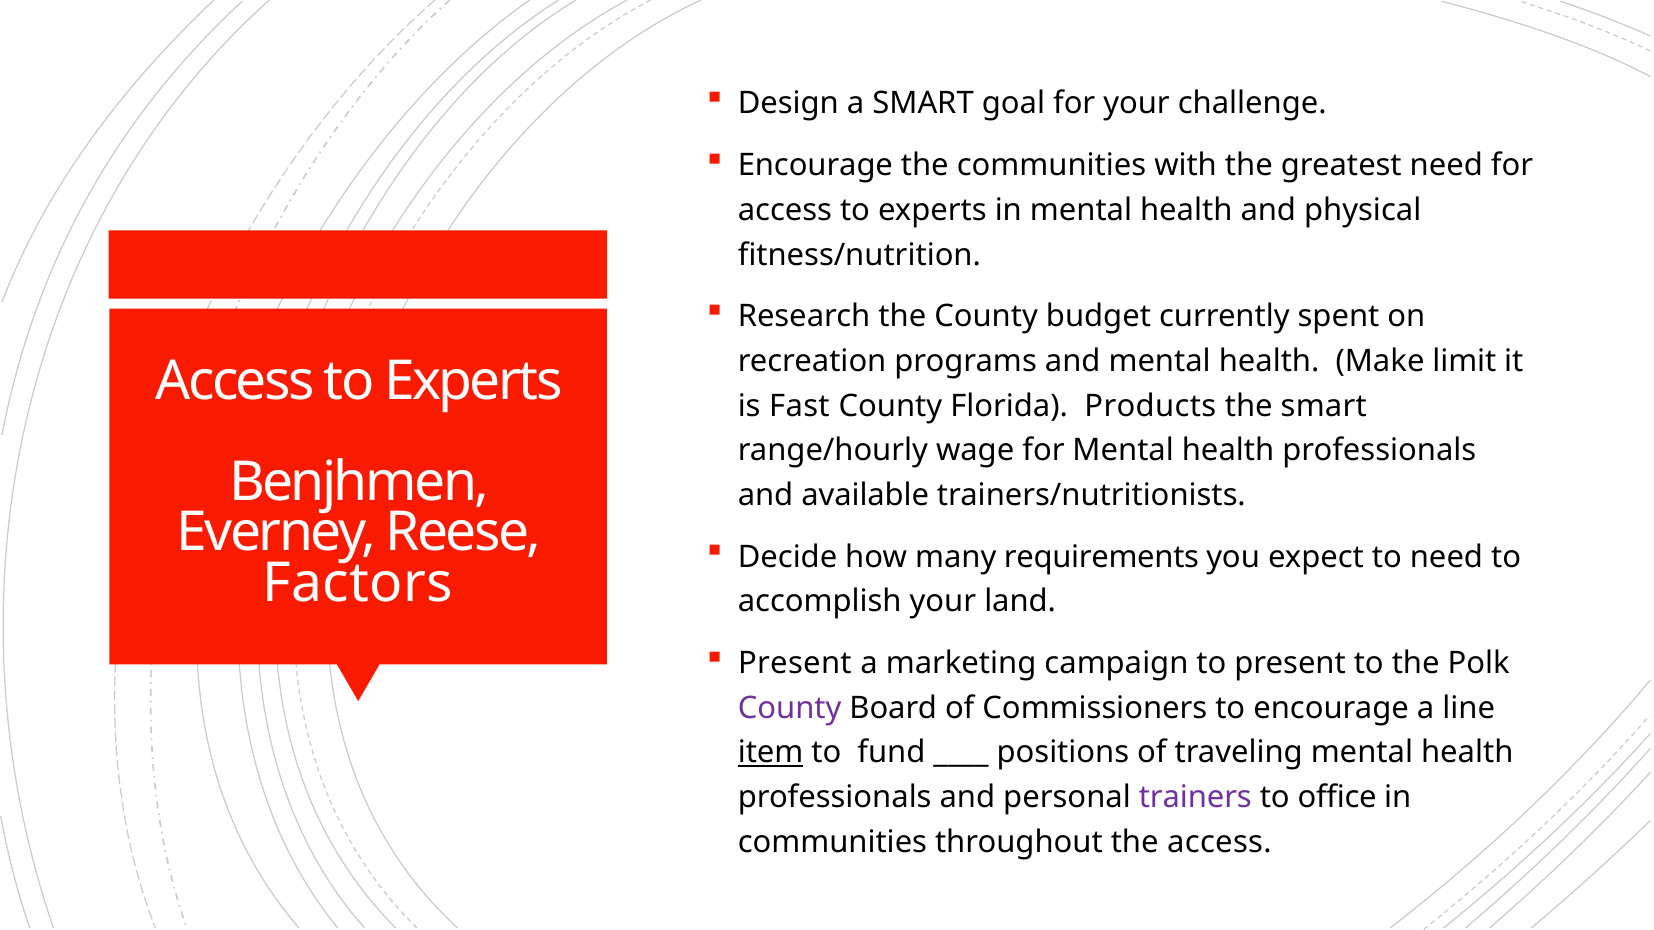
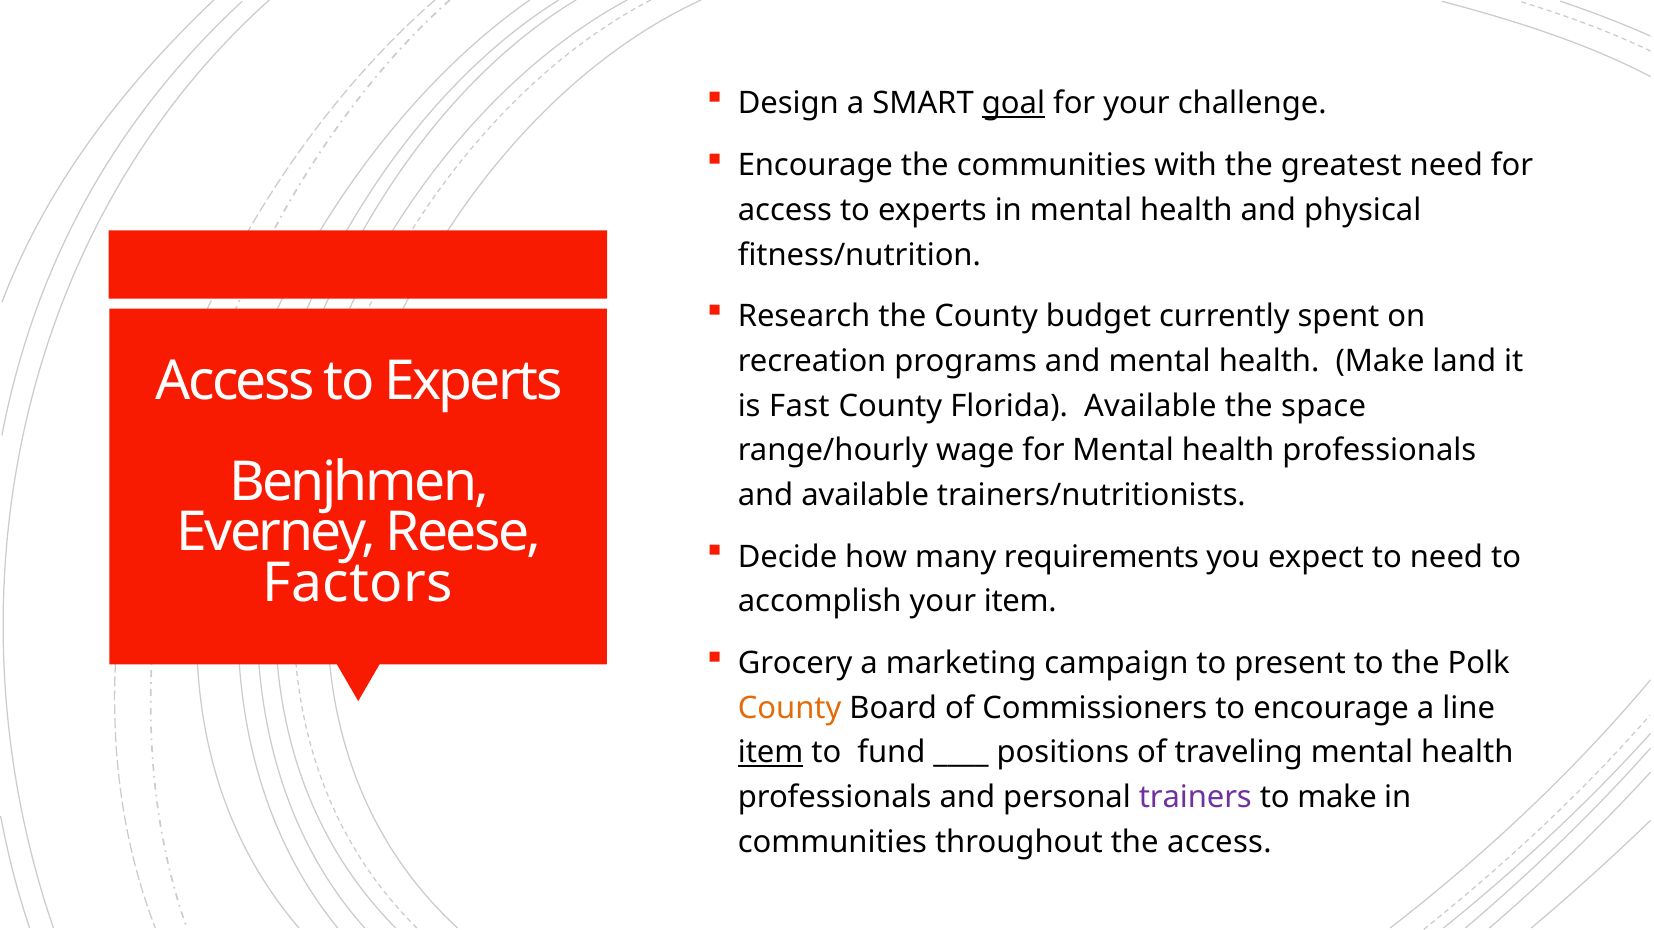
goal underline: none -> present
limit: limit -> land
Florida Products: Products -> Available
the smart: smart -> space
your land: land -> item
Present at (795, 664): Present -> Grocery
County at (790, 708) colour: purple -> orange
to office: office -> make
